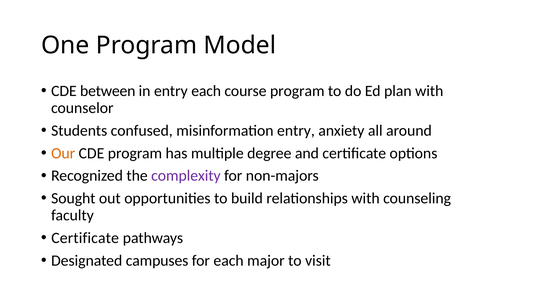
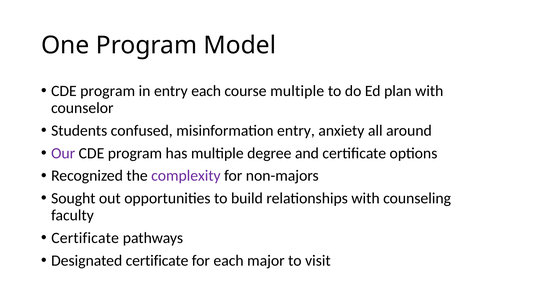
between at (108, 91): between -> program
course program: program -> multiple
Our colour: orange -> purple
Designated campuses: campuses -> certificate
